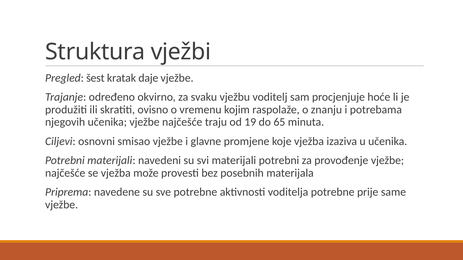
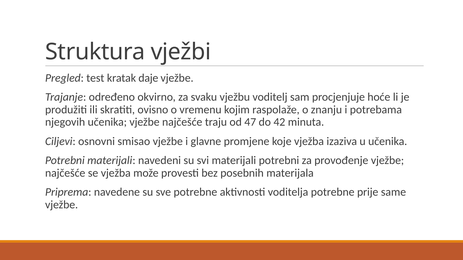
šest: šest -> test
19: 19 -> 47
65: 65 -> 42
